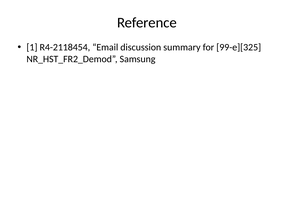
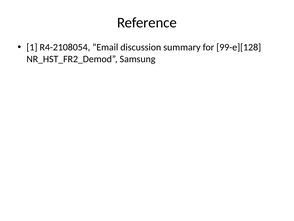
R4-2118454: R4-2118454 -> R4-2108054
99-e][325: 99-e][325 -> 99-e][128
